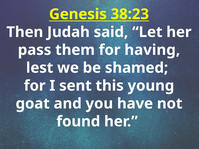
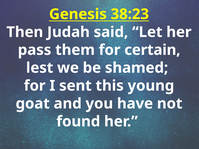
having: having -> certain
